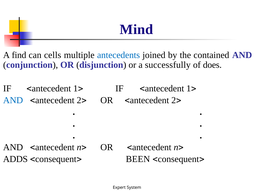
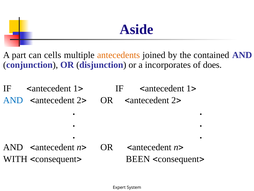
Mind: Mind -> Aside
find: find -> part
antecedents colour: blue -> orange
successfully: successfully -> incorporates
ADDS: ADDS -> WITH
